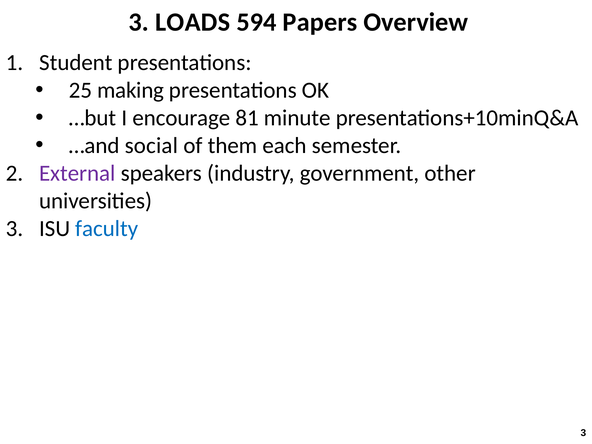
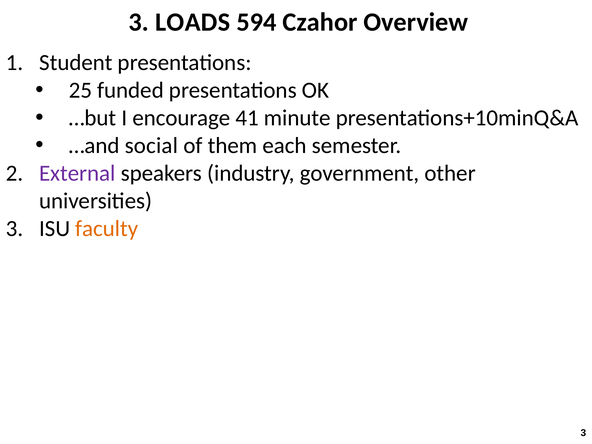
Papers: Papers -> Czahor
making: making -> funded
81: 81 -> 41
faculty colour: blue -> orange
